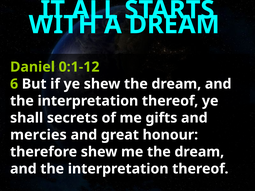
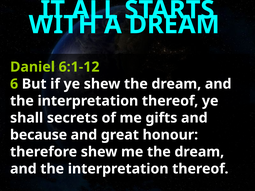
0:1-12: 0:1-12 -> 6:1-12
mercies: mercies -> because
